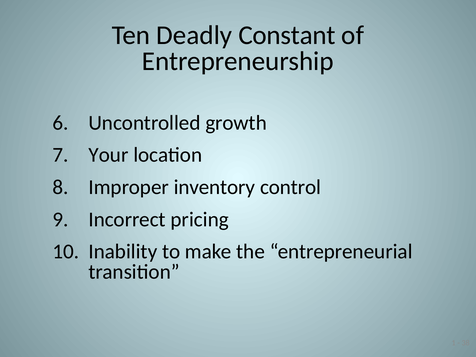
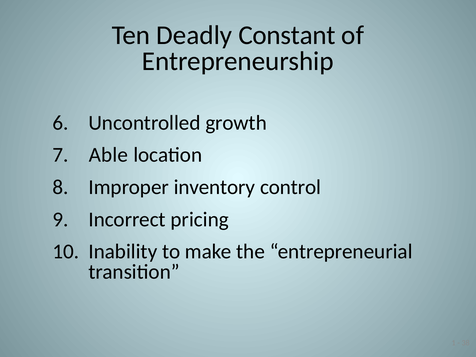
Your: Your -> Able
